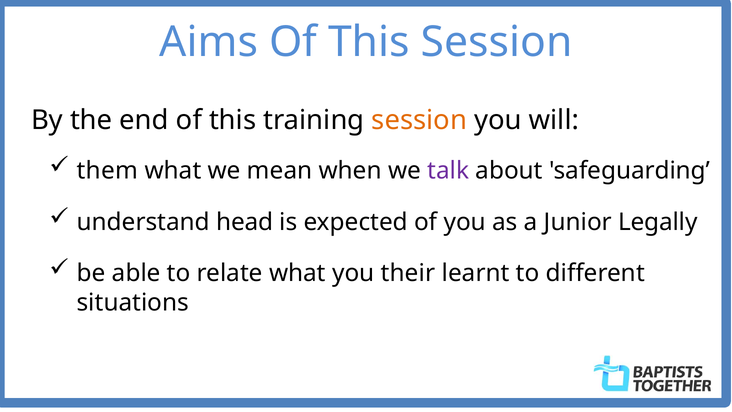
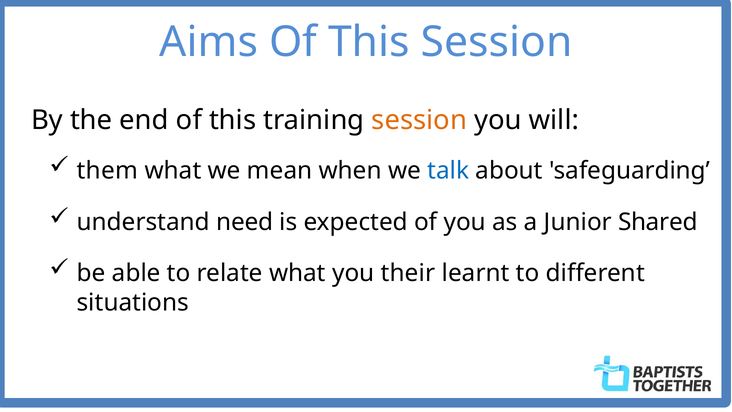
talk colour: purple -> blue
head: head -> need
Legally: Legally -> Shared
